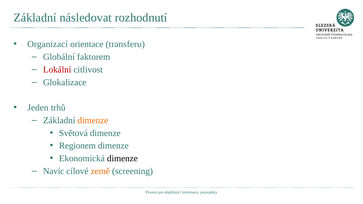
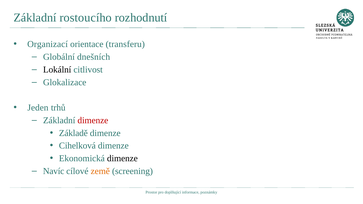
následovat: následovat -> rostoucího
faktorem: faktorem -> dnešních
Lokální colour: red -> black
dimenze at (93, 120) colour: orange -> red
Světová: Světová -> Základě
Regionem: Regionem -> Cihelková
